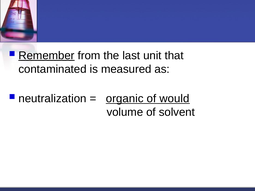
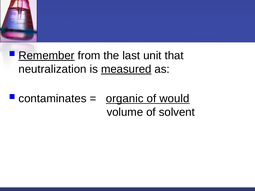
contaminated: contaminated -> neutralization
measured underline: none -> present
neutralization: neutralization -> contaminates
